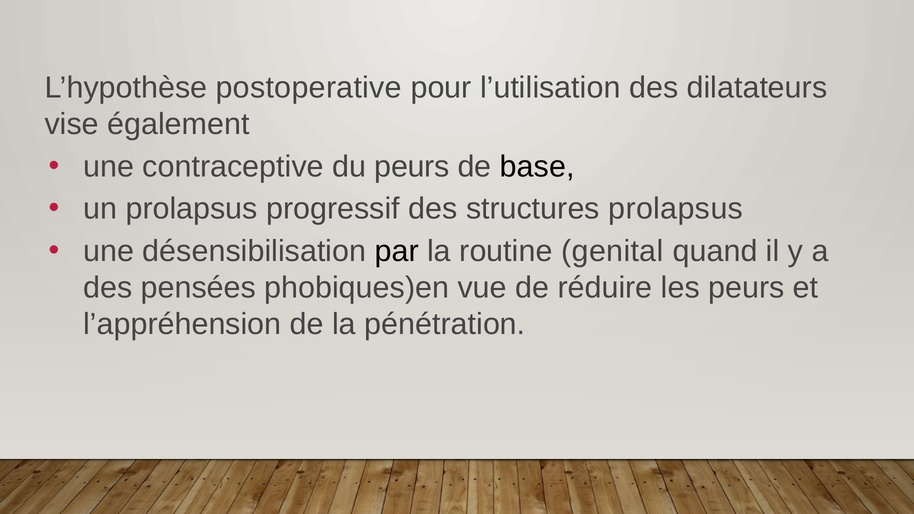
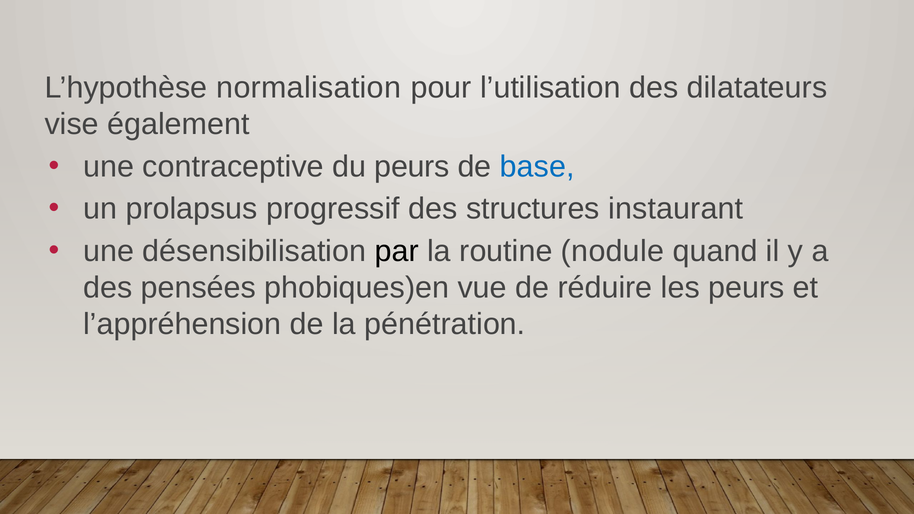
postoperative: postoperative -> normalisation
base colour: black -> blue
structures prolapsus: prolapsus -> instaurant
genital: genital -> nodule
